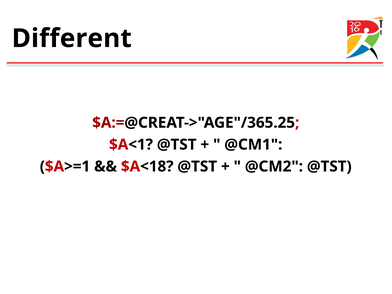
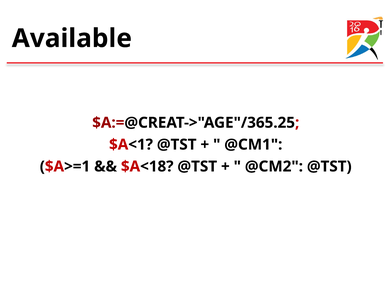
Different: Different -> Available
